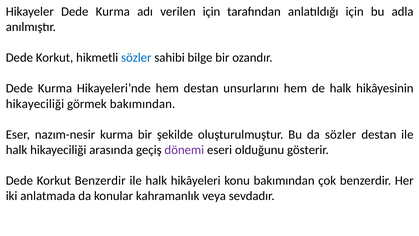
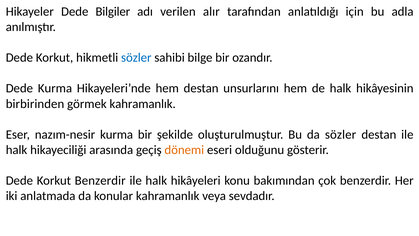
Hikayeler Dede Kurma: Kurma -> Bilgiler
verilen için: için -> alır
hikayeciliği at (35, 104): hikayeciliği -> birbirinden
görmek bakımından: bakımından -> kahramanlık
dönemi colour: purple -> orange
